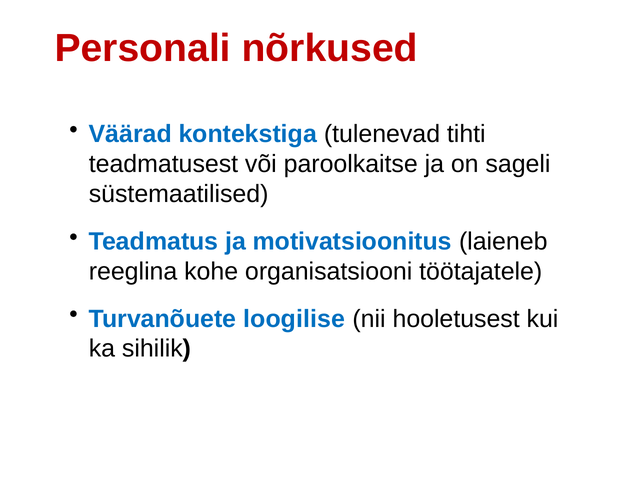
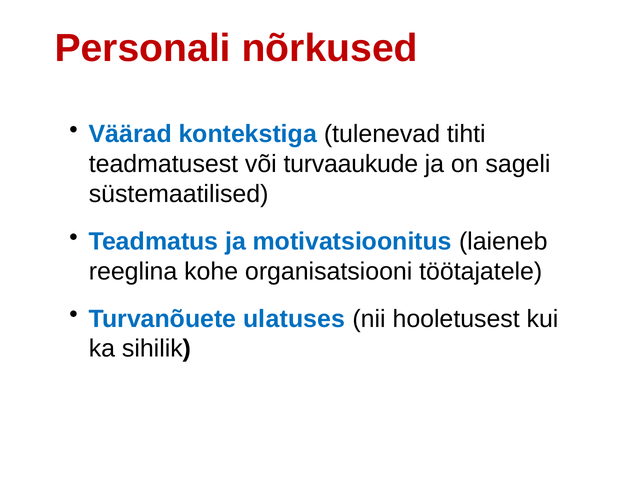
paroolkaitse: paroolkaitse -> turvaaukude
loogilise: loogilise -> ulatuses
